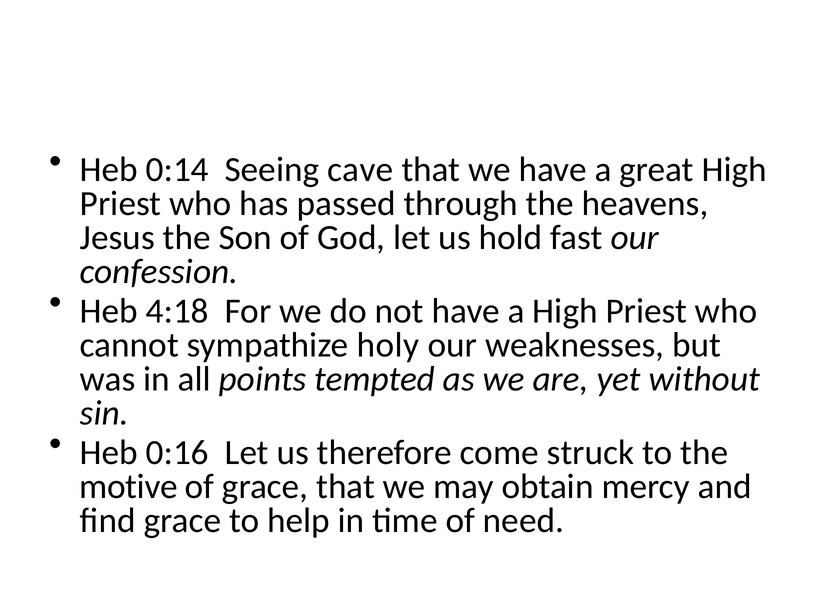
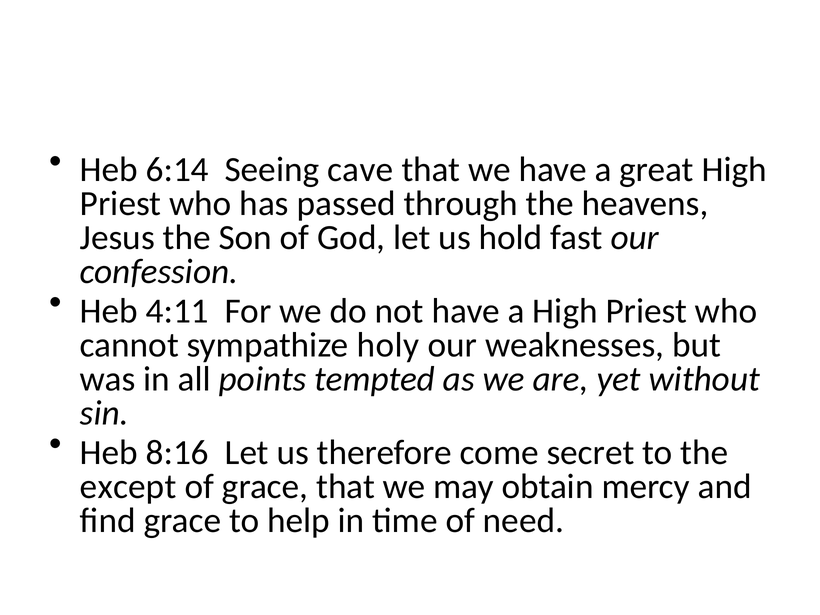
0:14: 0:14 -> 6:14
4:18: 4:18 -> 4:11
0:16: 0:16 -> 8:16
struck: struck -> secret
motive: motive -> except
